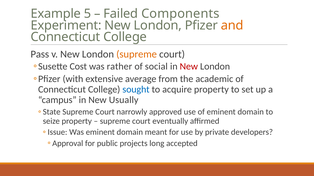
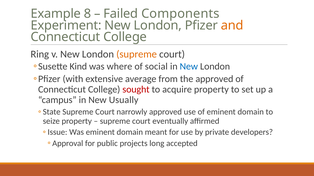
5: 5 -> 8
Pass: Pass -> Ring
Cost: Cost -> Kind
rather: rather -> where
New at (189, 67) colour: red -> blue
the academic: academic -> approved
sought colour: blue -> red
